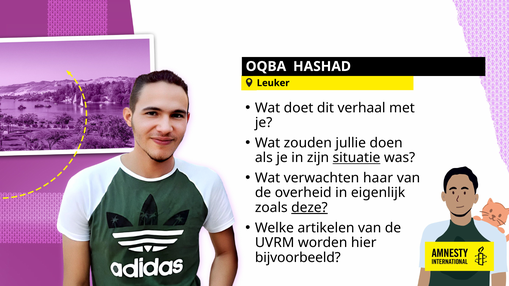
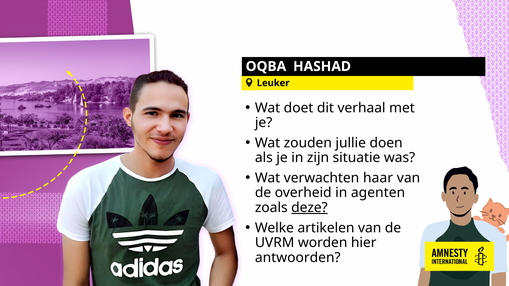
situatie underline: present -> none
eigenlijk: eigenlijk -> agenten
bijvoorbeeld: bijvoorbeeld -> antwoorden
